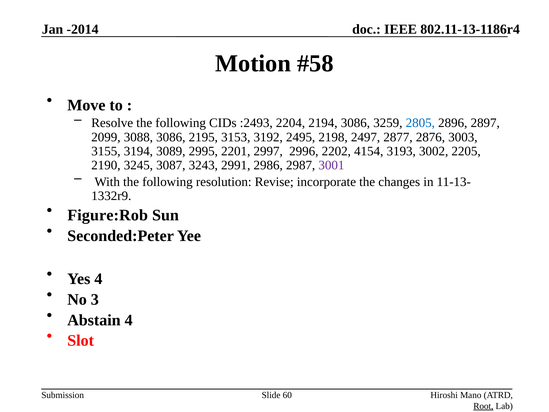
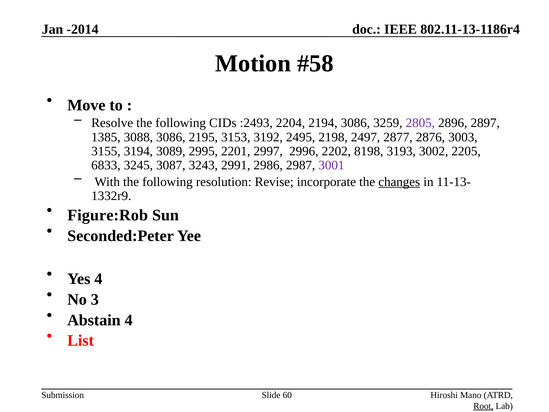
2805 colour: blue -> purple
2099: 2099 -> 1385
4154: 4154 -> 8198
2190: 2190 -> 6833
changes underline: none -> present
Slot: Slot -> List
